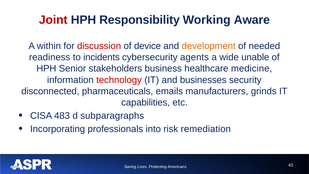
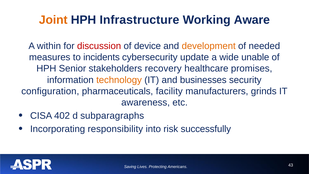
Joint colour: red -> orange
Responsibility: Responsibility -> Infrastructure
readiness: readiness -> measures
agents: agents -> update
business: business -> recovery
medicine: medicine -> promises
technology colour: red -> orange
disconnected: disconnected -> configuration
emails: emails -> facility
capabilities: capabilities -> awareness
483: 483 -> 402
professionals: professionals -> responsibility
remediation: remediation -> successfully
